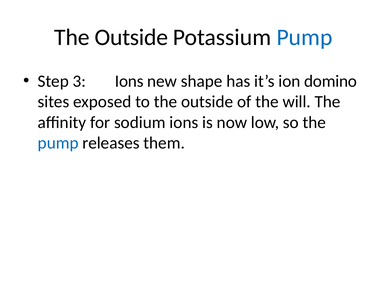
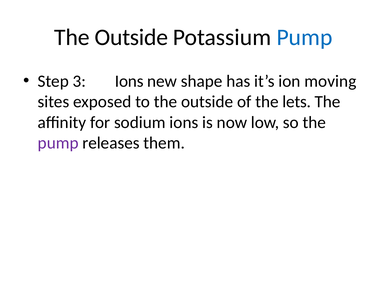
domino: domino -> moving
will: will -> lets
pump at (58, 143) colour: blue -> purple
